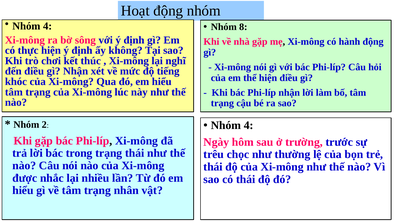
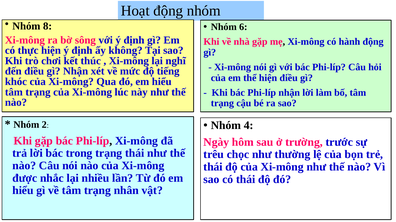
4 at (48, 26): 4 -> 8
8: 8 -> 6
